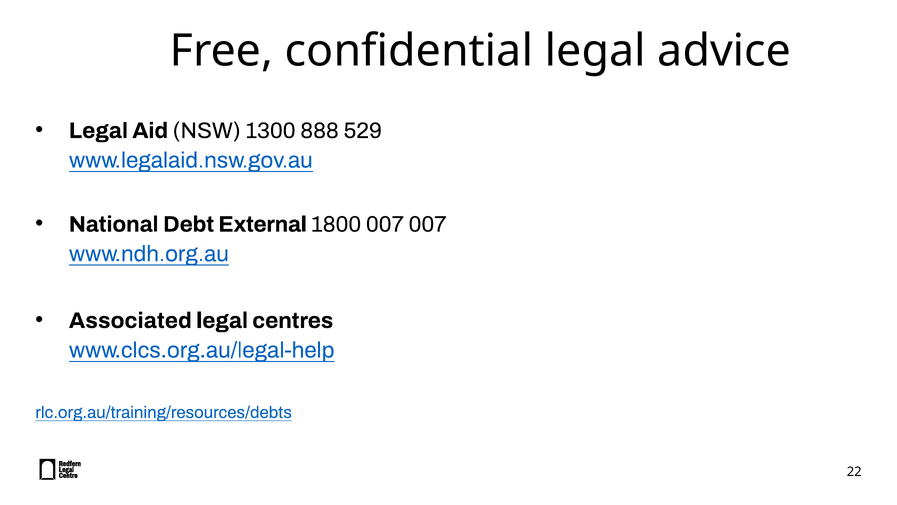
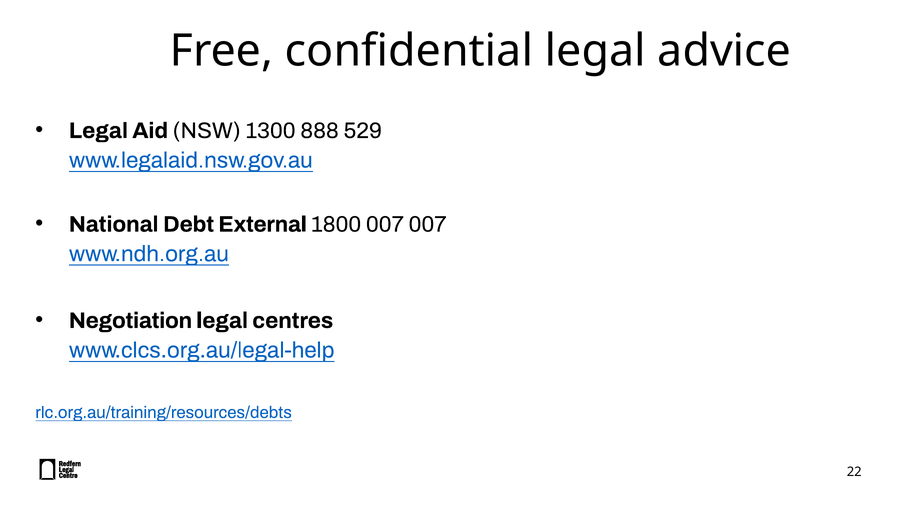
Associated: Associated -> Negotiation
